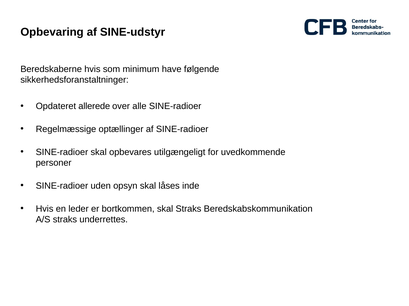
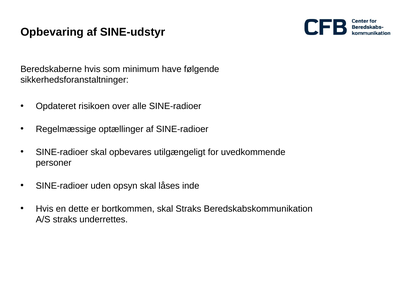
allerede: allerede -> risikoen
leder: leder -> dette
